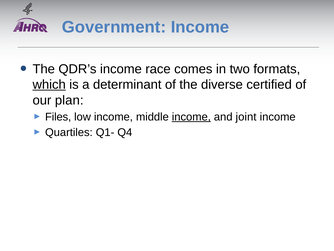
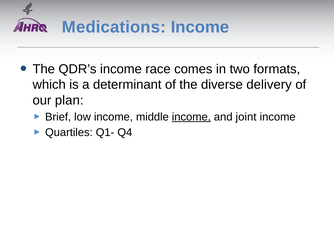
Government: Government -> Medications
which underline: present -> none
certified: certified -> delivery
Files: Files -> Brief
